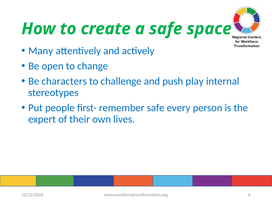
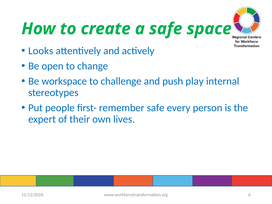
Many: Many -> Looks
characters: characters -> workspace
